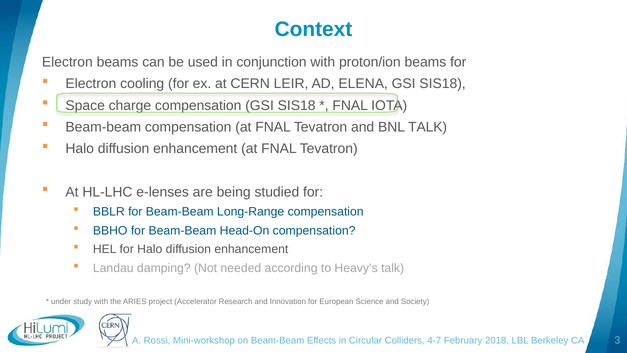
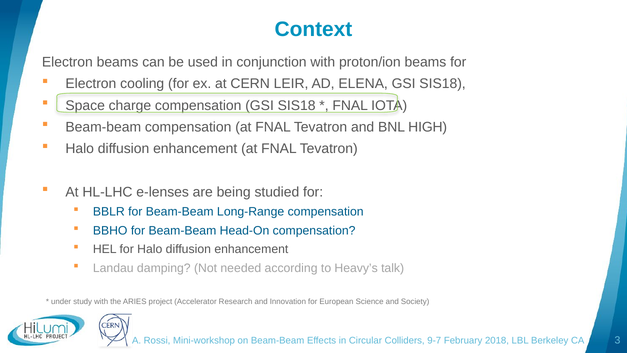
BNL TALK: TALK -> HIGH
4-7: 4-7 -> 9-7
